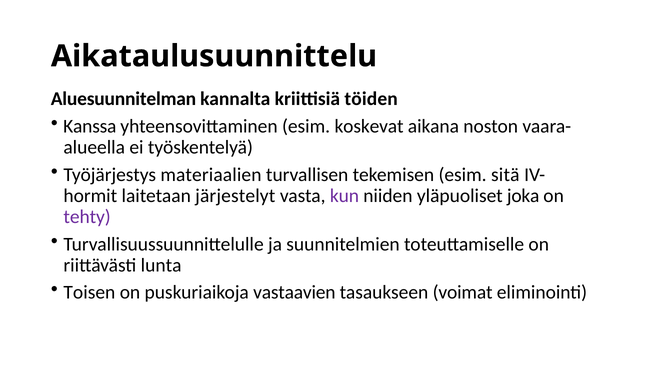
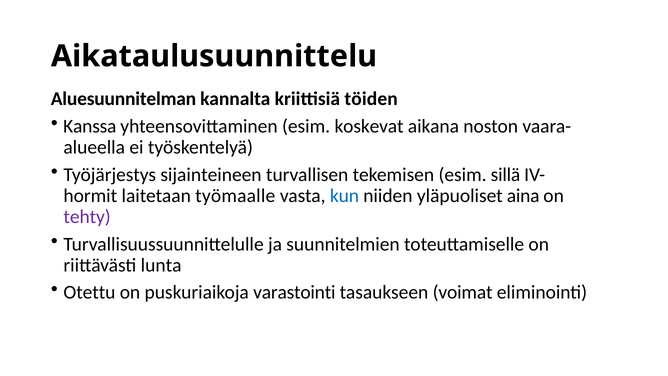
materiaalien: materiaalien -> sijainteineen
sitä: sitä -> sillä
järjestelyt: järjestelyt -> työmaalle
kun colour: purple -> blue
joka: joka -> aina
Toisen: Toisen -> Otettu
vastaavien: vastaavien -> varastointi
